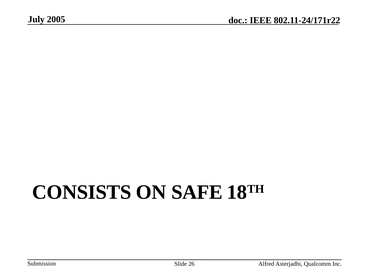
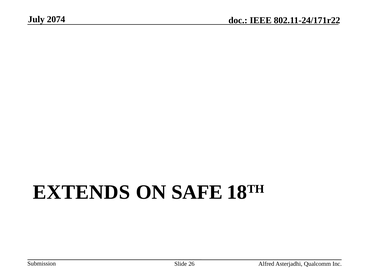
2005: 2005 -> 2074
CONSISTS: CONSISTS -> EXTENDS
